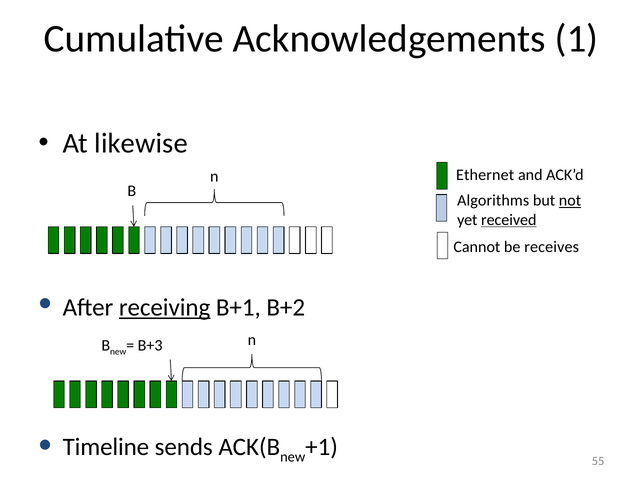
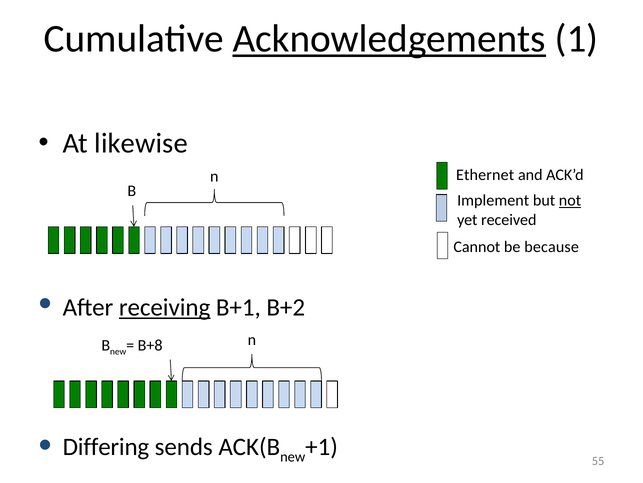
Acknowledgements underline: none -> present
Algorithms: Algorithms -> Implement
received underline: present -> none
receives: receives -> because
B+3: B+3 -> B+8
Timeline: Timeline -> Differing
